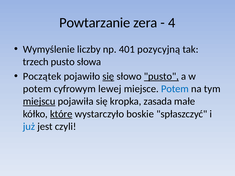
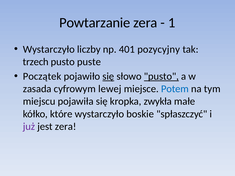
4: 4 -> 1
Wymyślenie at (49, 49): Wymyślenie -> Wystarczyło
pozycyjną: pozycyjną -> pozycyjny
słowa: słowa -> puste
potem at (37, 89): potem -> zasada
miejscu underline: present -> none
zasada: zasada -> zwykła
które underline: present -> none
już colour: blue -> purple
jest czyli: czyli -> zera
